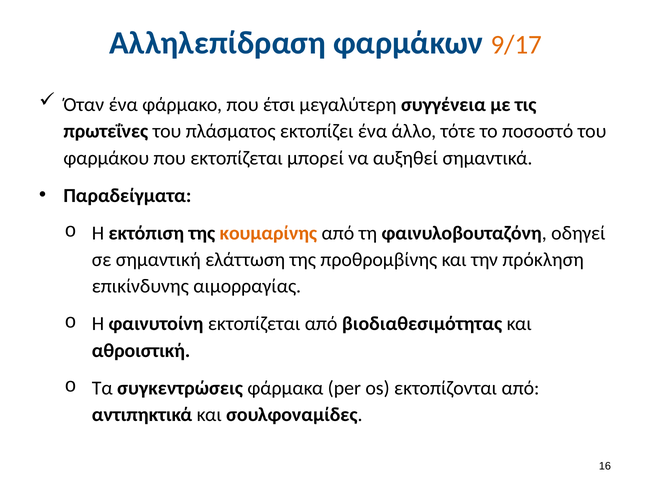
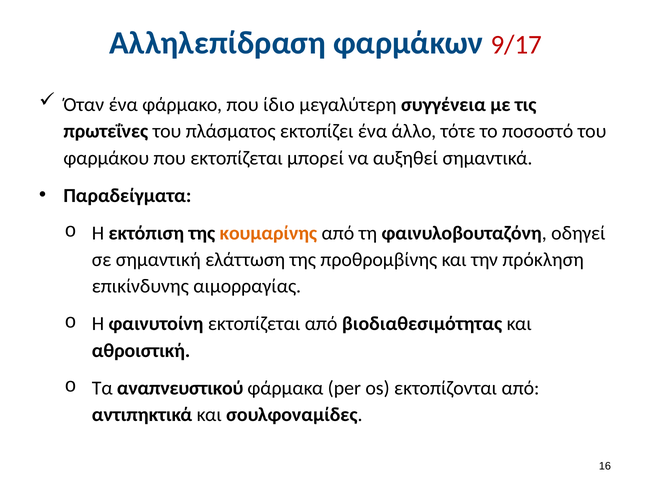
9/17 colour: orange -> red
έτσι: έτσι -> ίδιο
συγκεντρώσεις: συγκεντρώσεις -> αναπνευστικού
